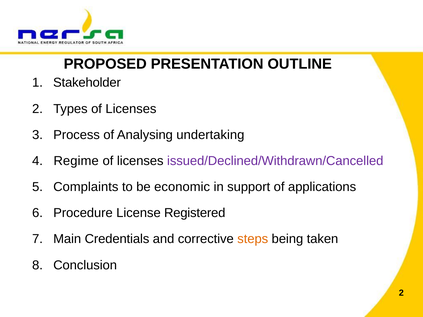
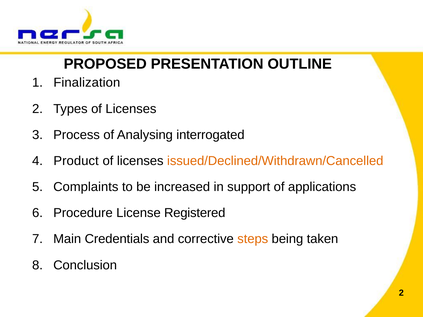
Stakeholder: Stakeholder -> Finalization
undertaking: undertaking -> interrogated
Regime: Regime -> Product
issued/Declined/Withdrawn/Cancelled colour: purple -> orange
economic: economic -> increased
